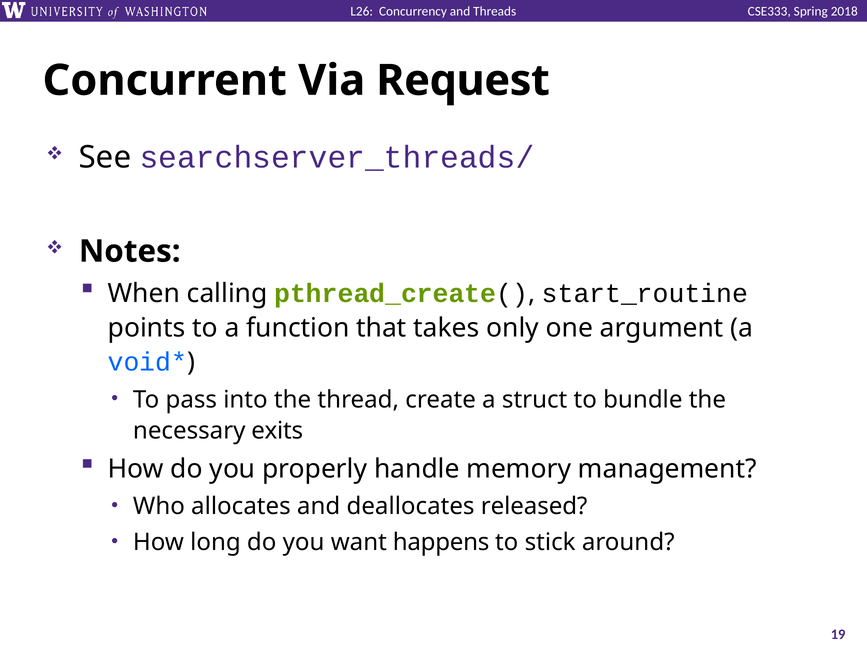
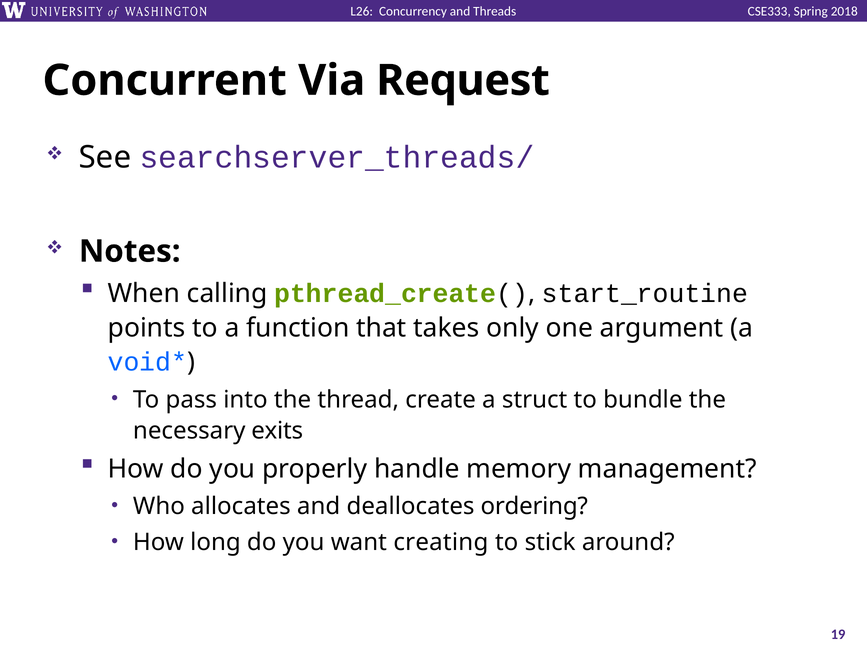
released: released -> ordering
happens: happens -> creating
